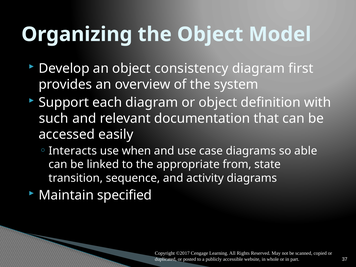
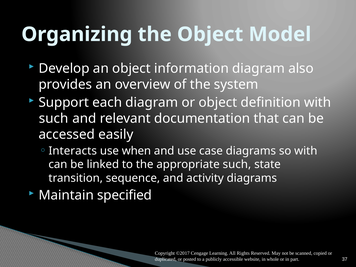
consistency: consistency -> information
first: first -> also
so able: able -> with
appropriate from: from -> such
